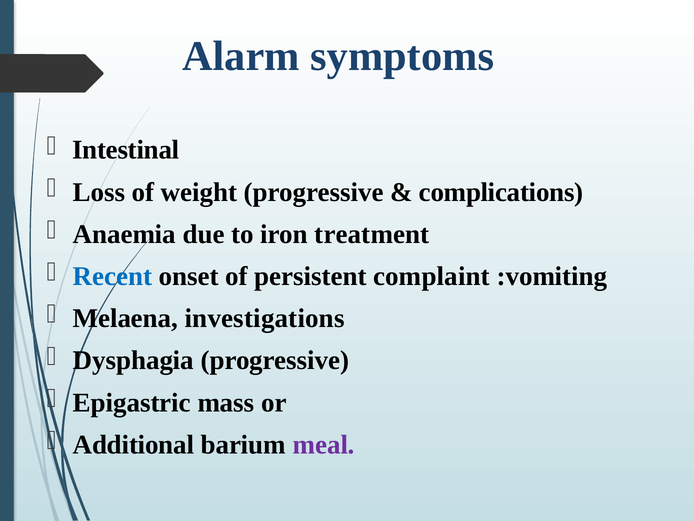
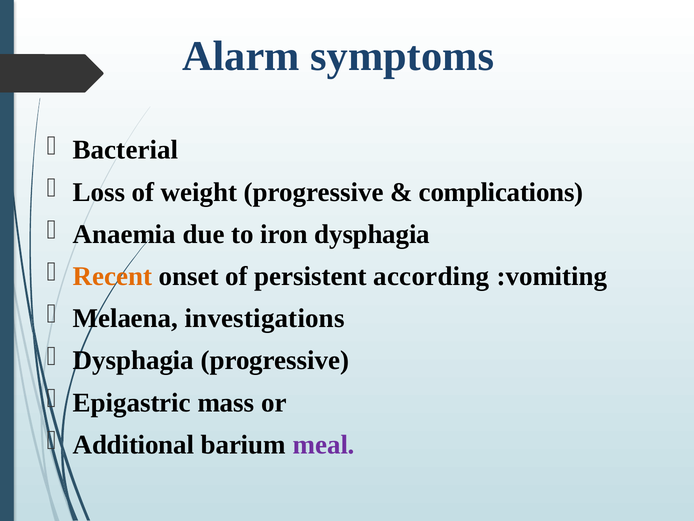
Intestinal: Intestinal -> Bacterial
iron treatment: treatment -> dysphagia
Recent colour: blue -> orange
complaint: complaint -> according
